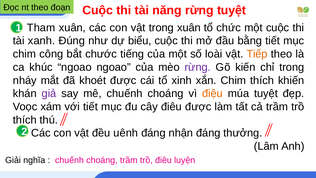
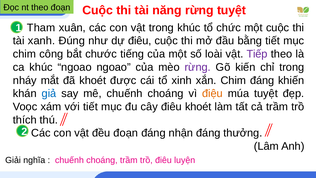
trong xuân: xuân -> khúc
dự biểu: biểu -> điêu
Tiếp colour: orange -> purple
Chim thích: thích -> đáng
giả colour: purple -> blue
điêu được: được -> khoét
đều uênh: uênh -> đoạn
